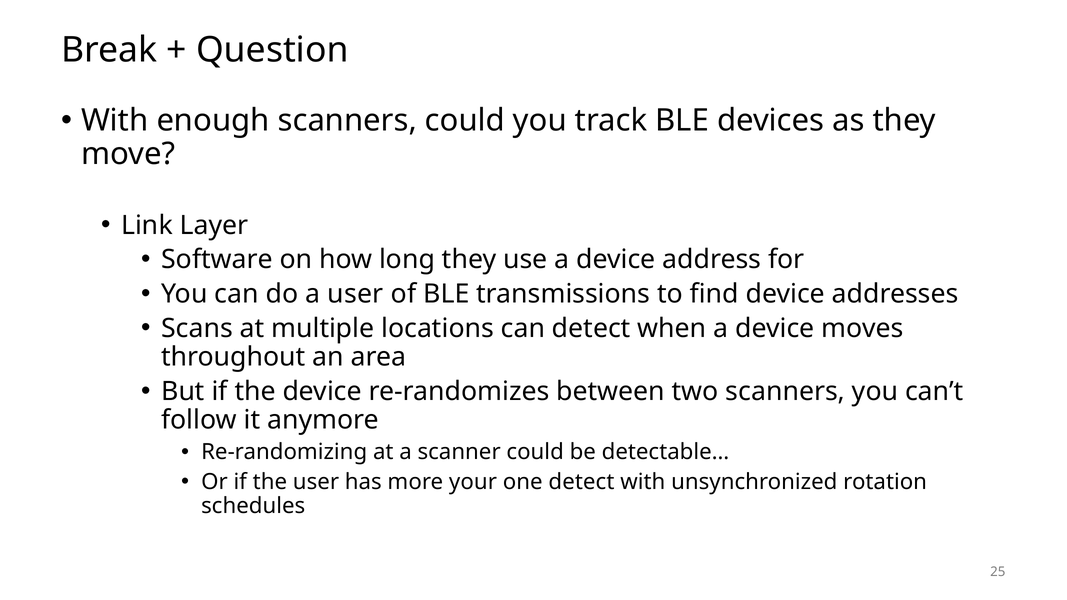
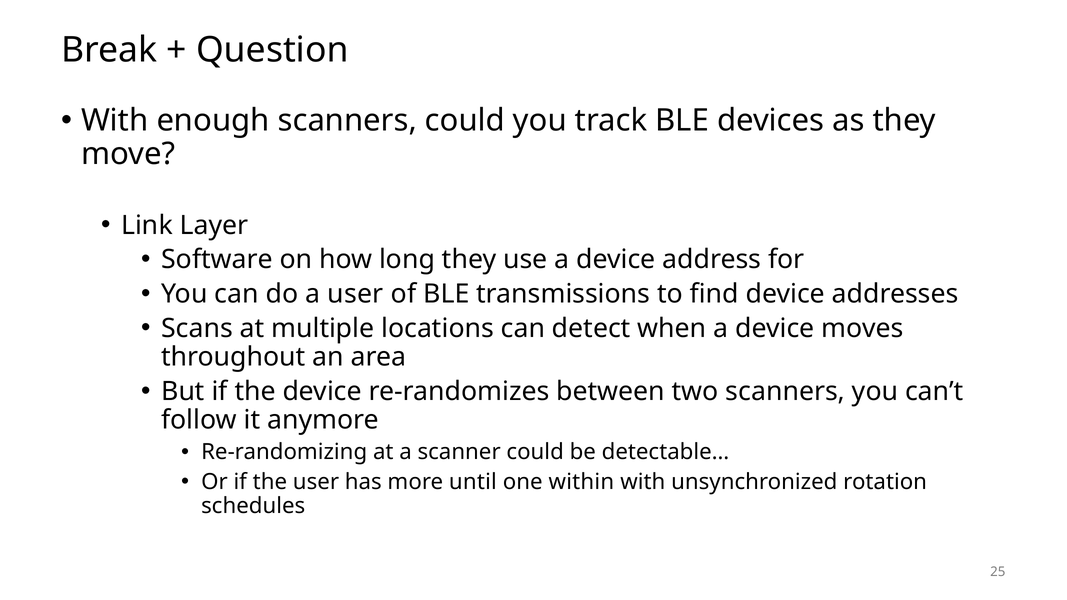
your: your -> until
one detect: detect -> within
